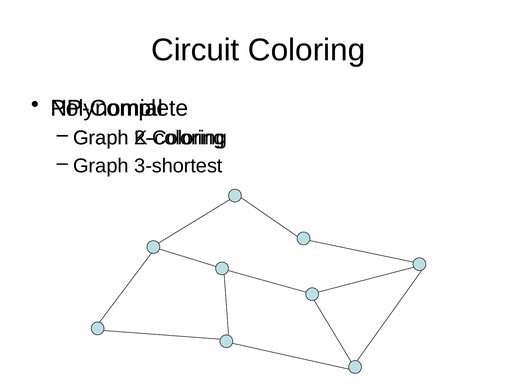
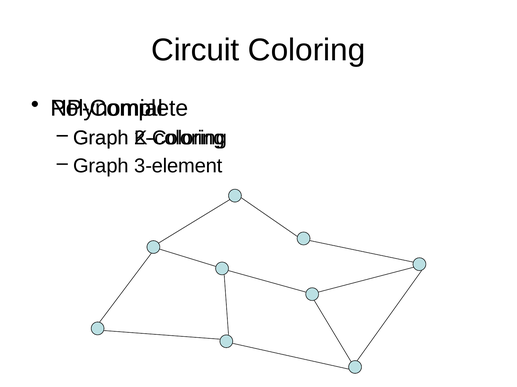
3-shortest: 3-shortest -> 3-element
